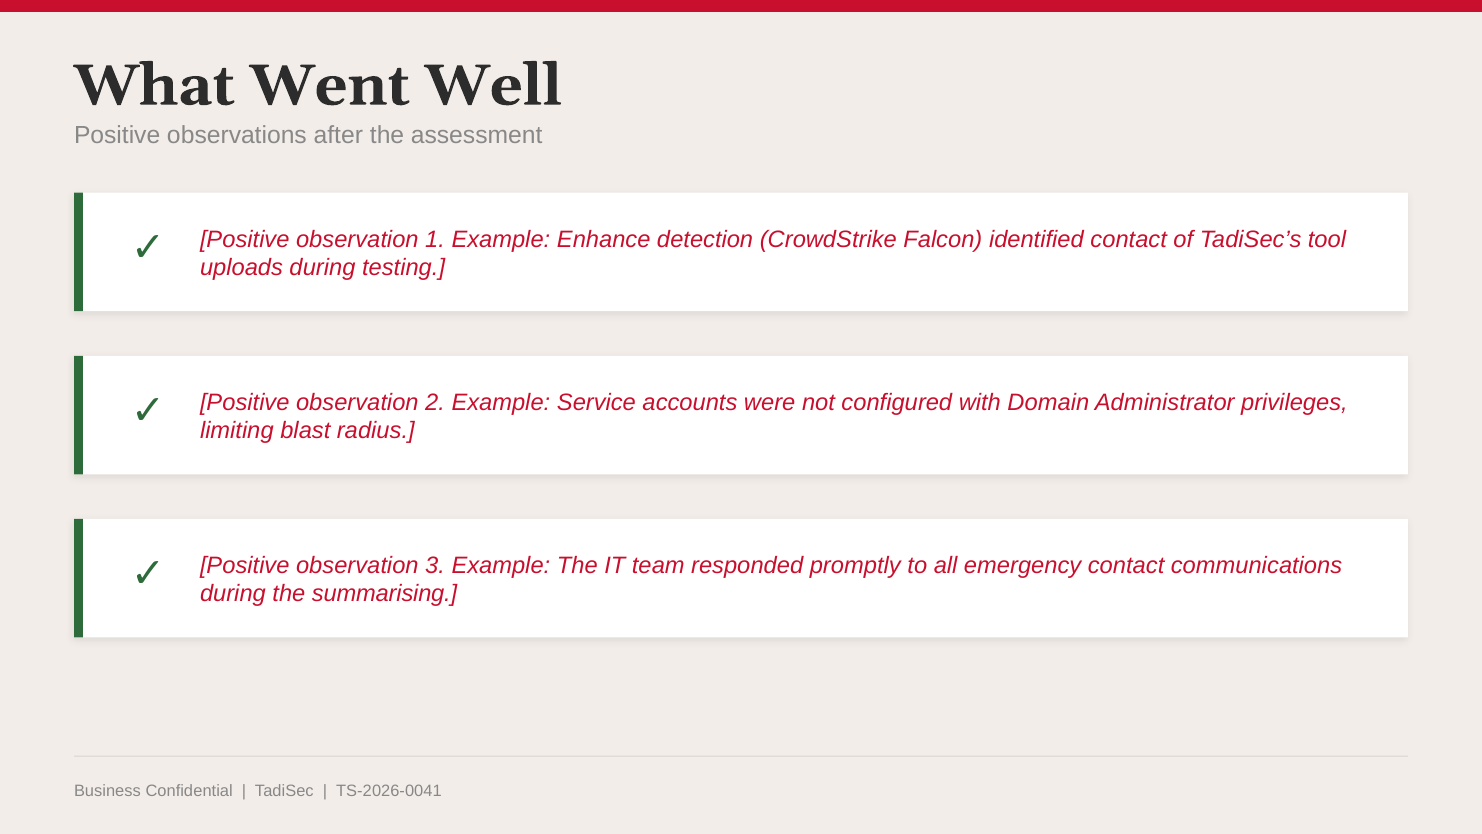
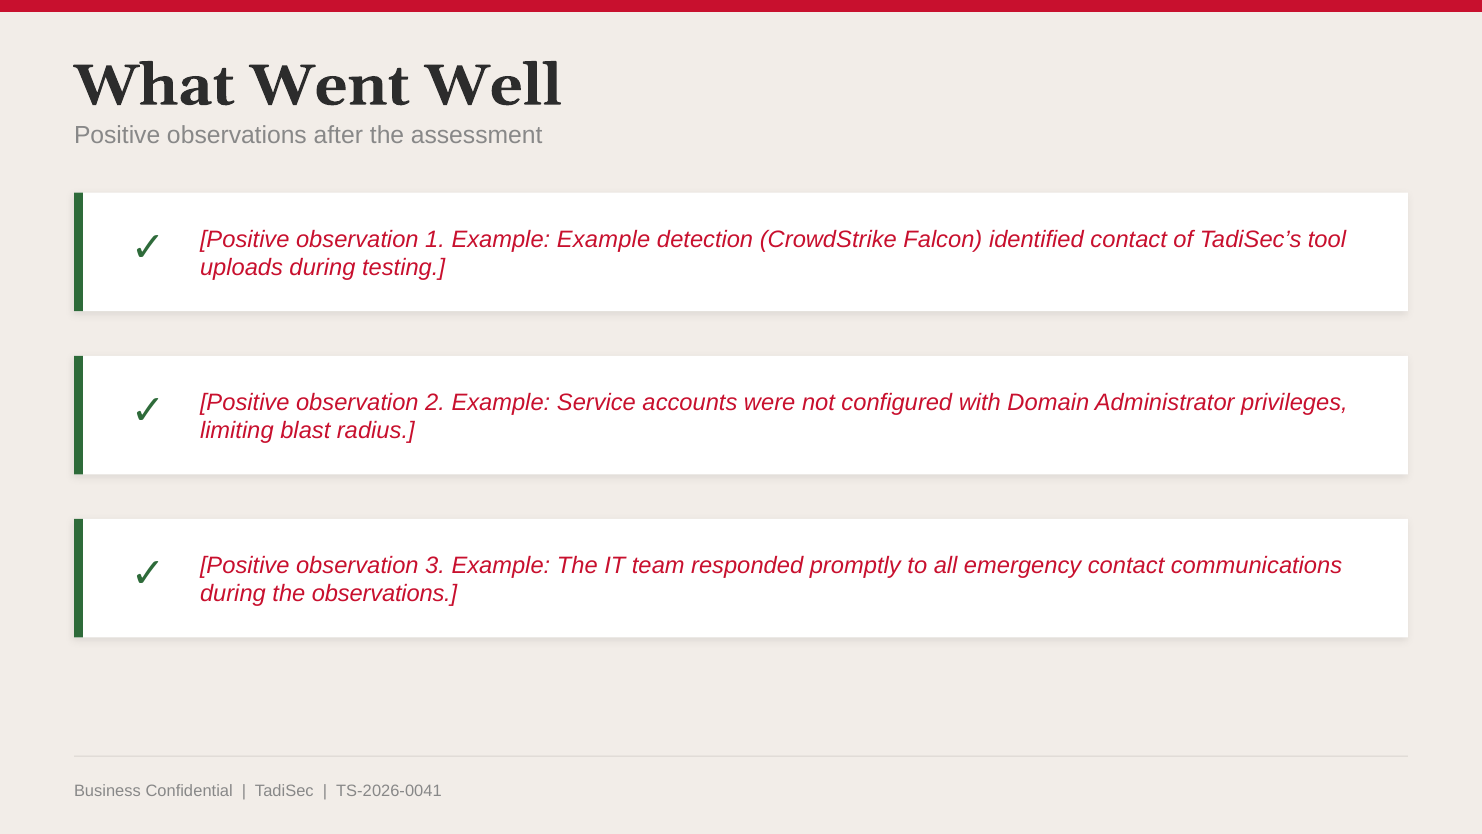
Example Enhance: Enhance -> Example
the summarising: summarising -> observations
